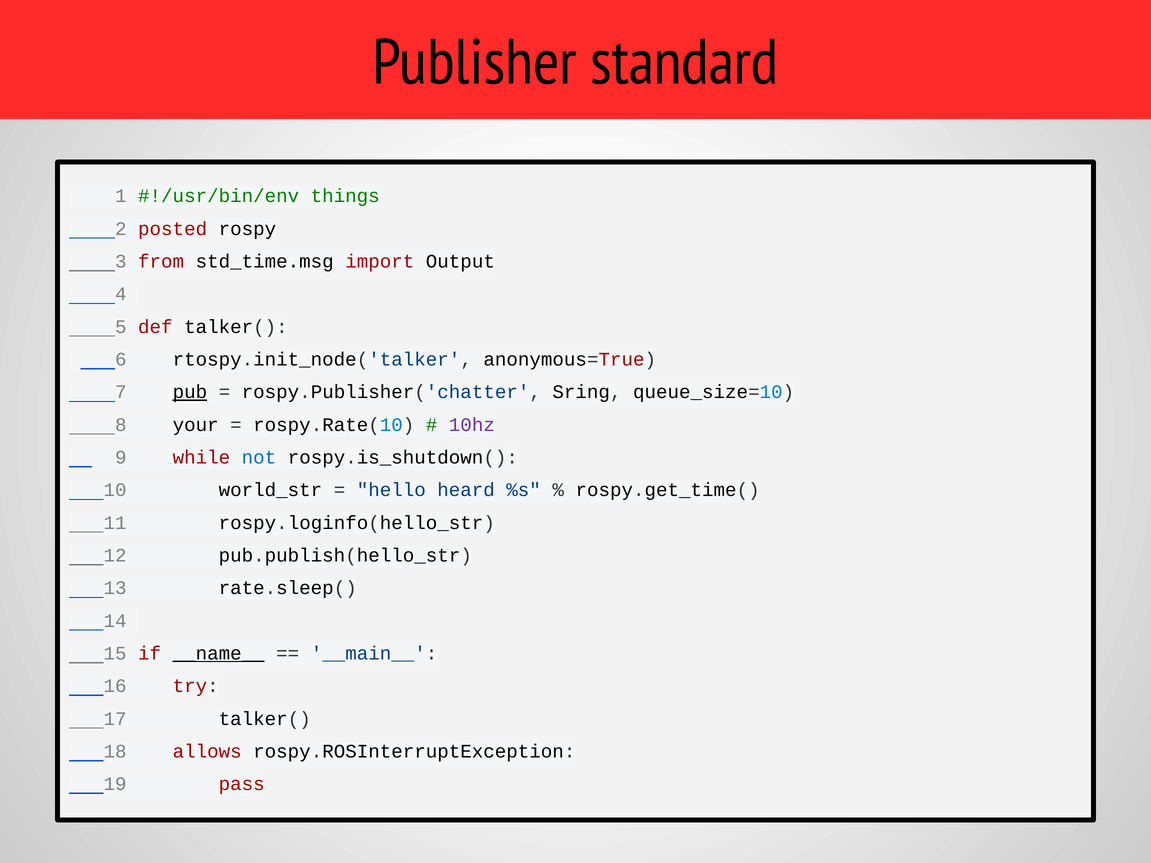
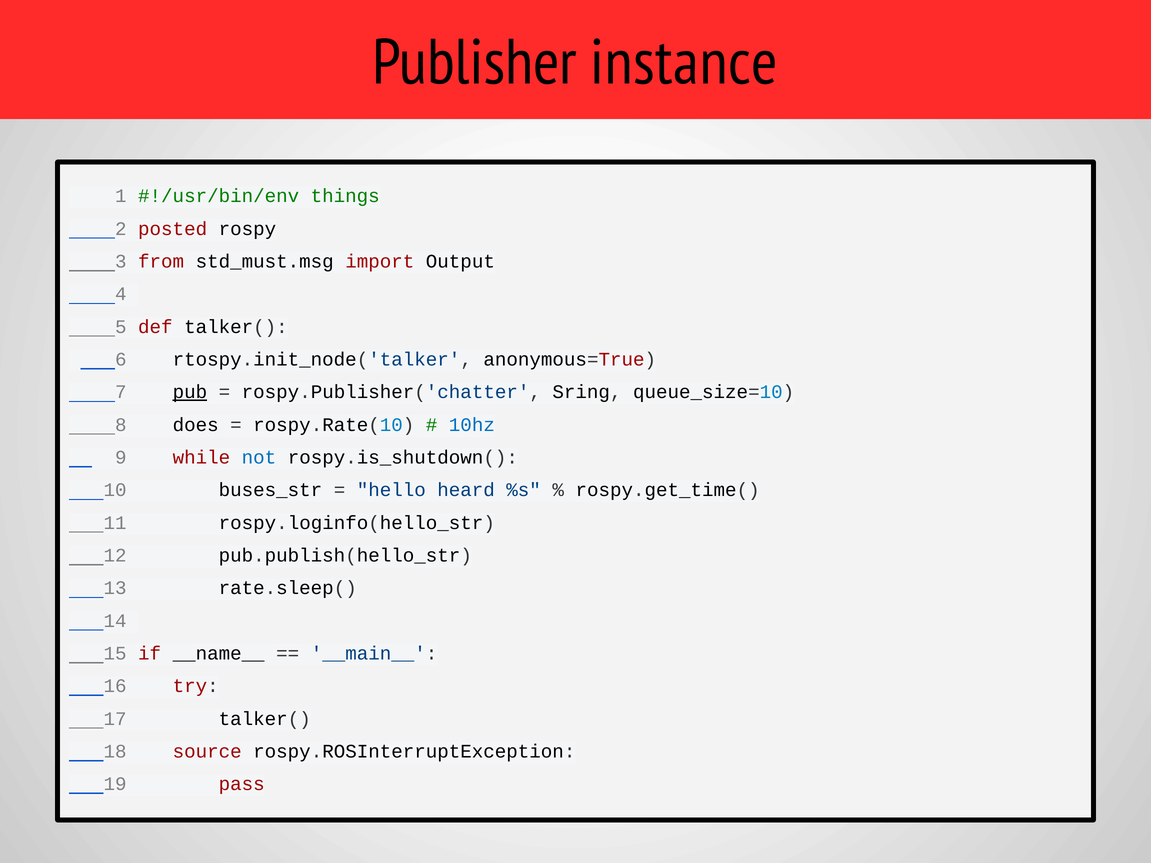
standard: standard -> instance
std_time.msg: std_time.msg -> std_must.msg
your: your -> does
10hz colour: purple -> blue
world_str: world_str -> buses_str
__name__ underline: present -> none
allows: allows -> source
